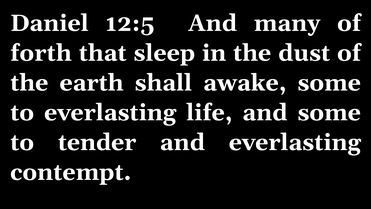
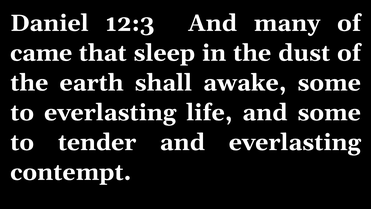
12:5: 12:5 -> 12:3
forth: forth -> came
